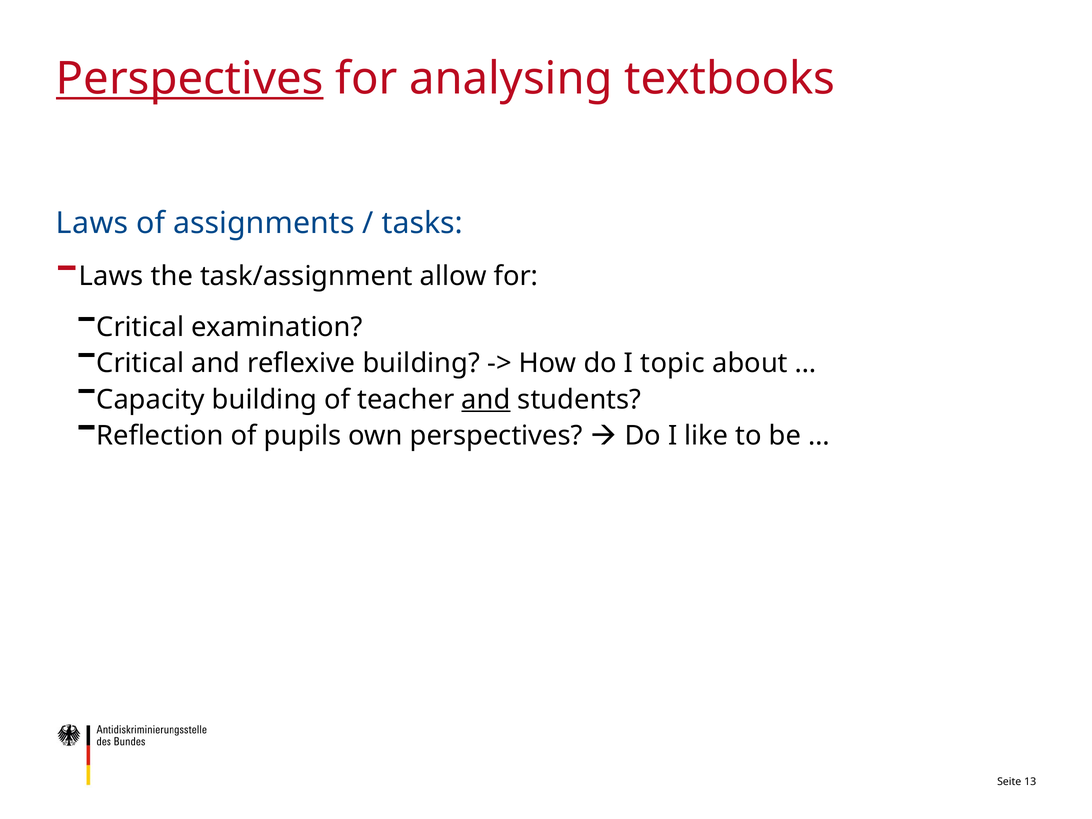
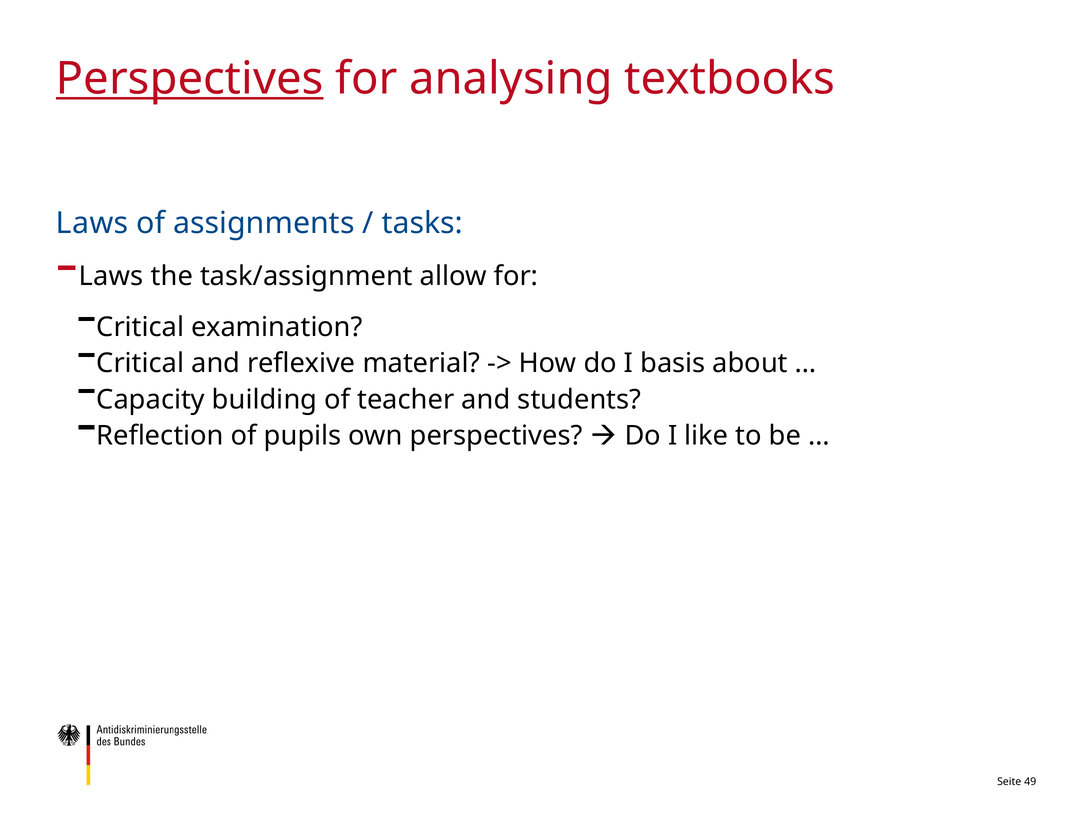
reflexive building: building -> material
topic: topic -> basis
and at (486, 400) underline: present -> none
13: 13 -> 49
